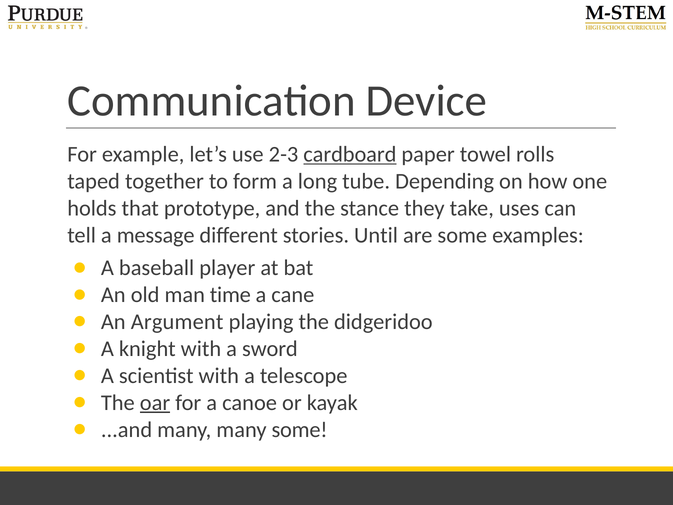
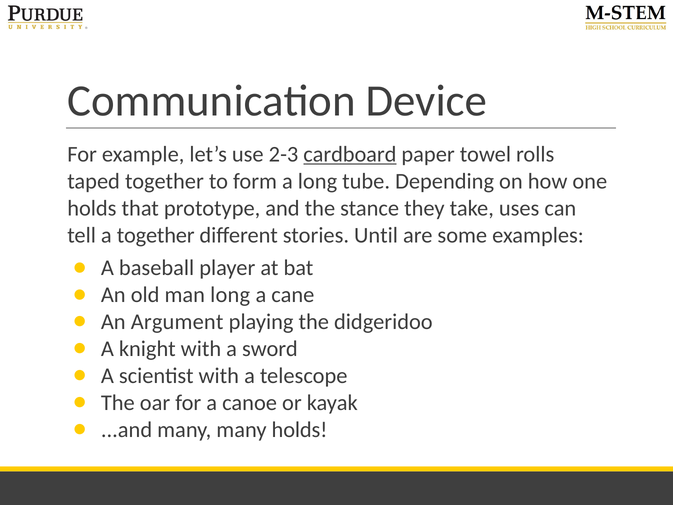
a message: message -> together
man time: time -> long
oar underline: present -> none
many some: some -> holds
